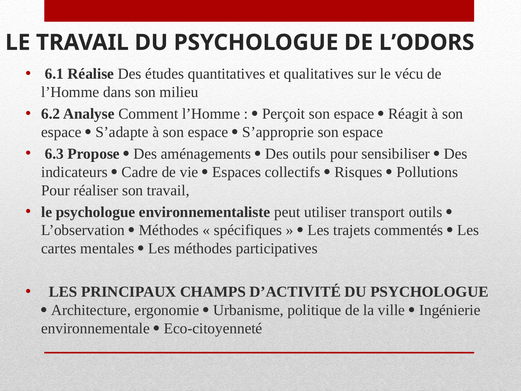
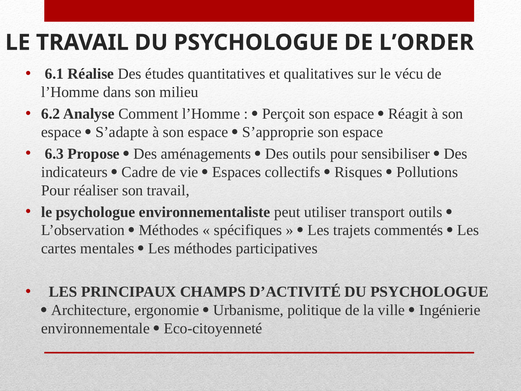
L’ODORS: L’ODORS -> L’ORDER
